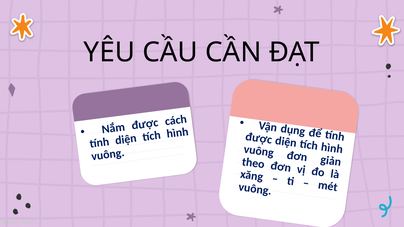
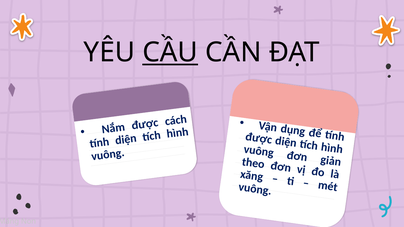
CẦU underline: none -> present
